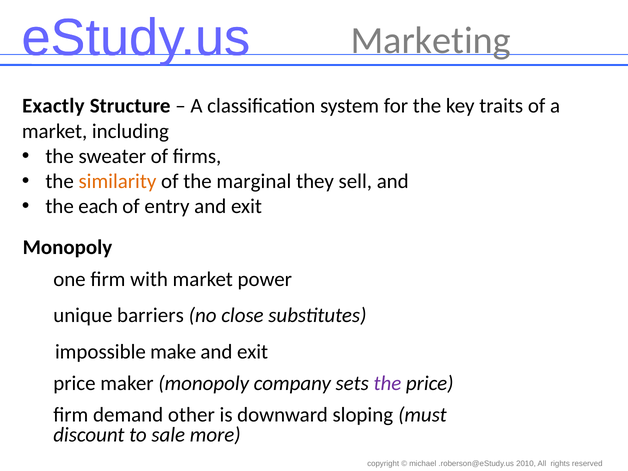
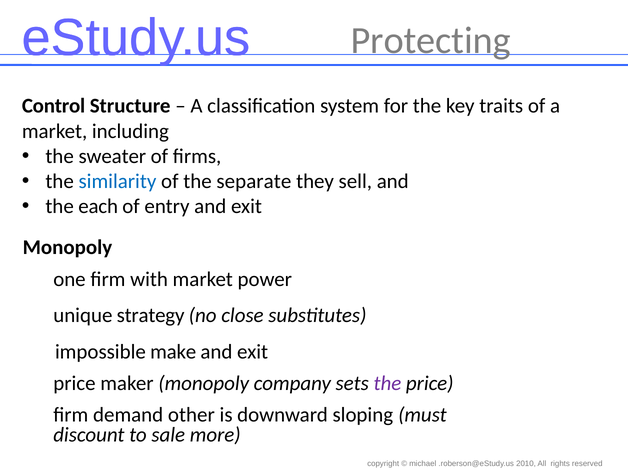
Marketing: Marketing -> Protecting
Exactly: Exactly -> Control
similarity colour: orange -> blue
marginal: marginal -> separate
barriers: barriers -> strategy
